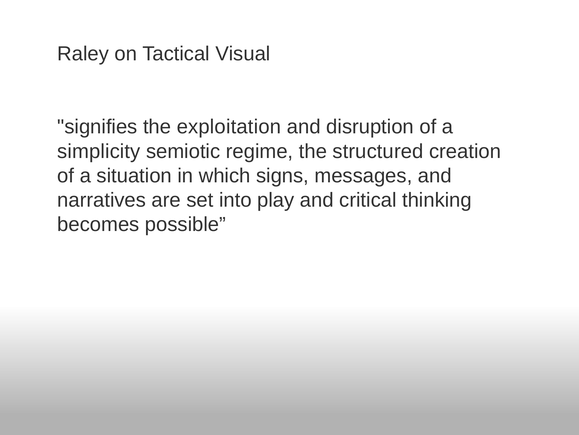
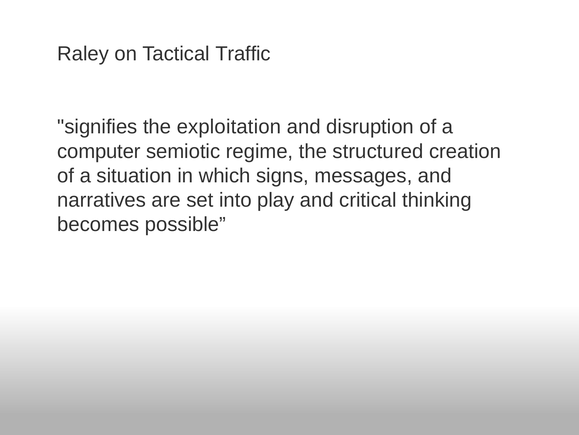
Visual: Visual -> Traffic
simplicity: simplicity -> computer
